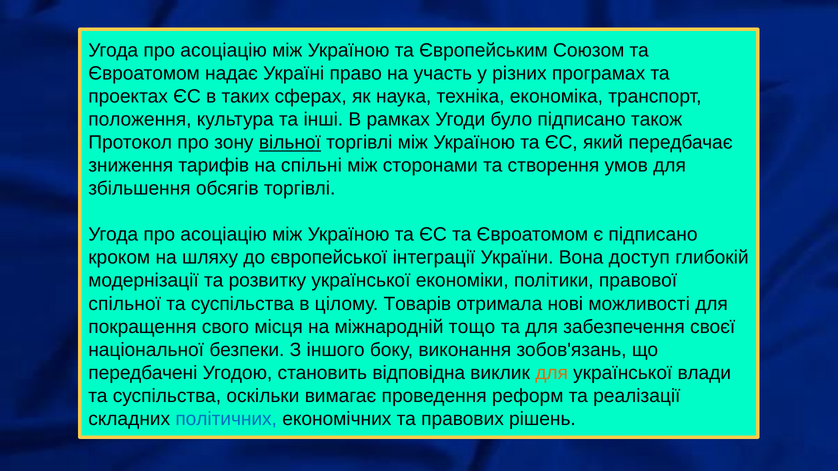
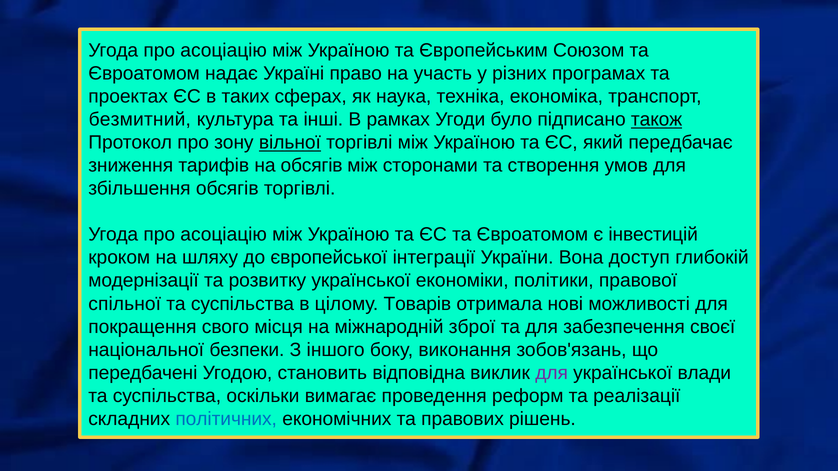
положення: положення -> безмитний
також underline: none -> present
на спільні: спільні -> обсягів
є підписано: підписано -> інвестицій
тощо: тощо -> зброї
для at (552, 373) colour: orange -> purple
